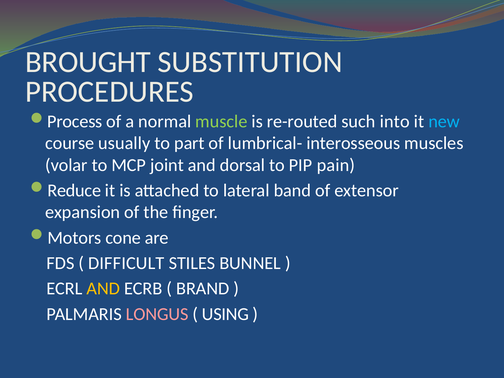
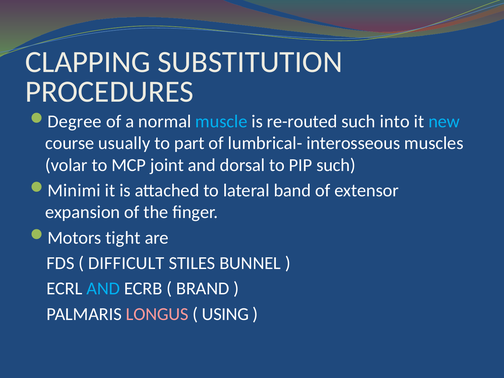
BROUGHT: BROUGHT -> CLAPPING
Process: Process -> Degree
muscle colour: light green -> light blue
PIP pain: pain -> such
Reduce: Reduce -> Minimi
cone: cone -> tight
AND at (103, 289) colour: yellow -> light blue
